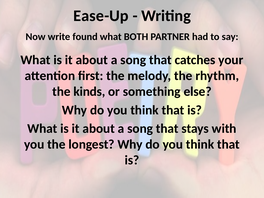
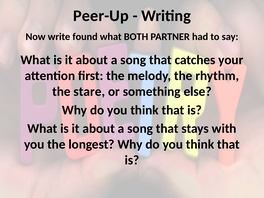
Ease-Up: Ease-Up -> Peer-Up
kinds: kinds -> stare
